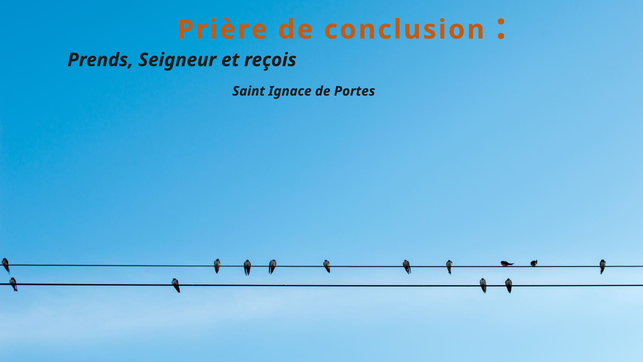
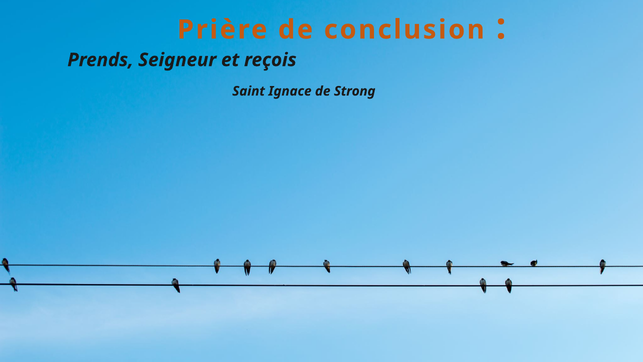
Portes: Portes -> Strong
